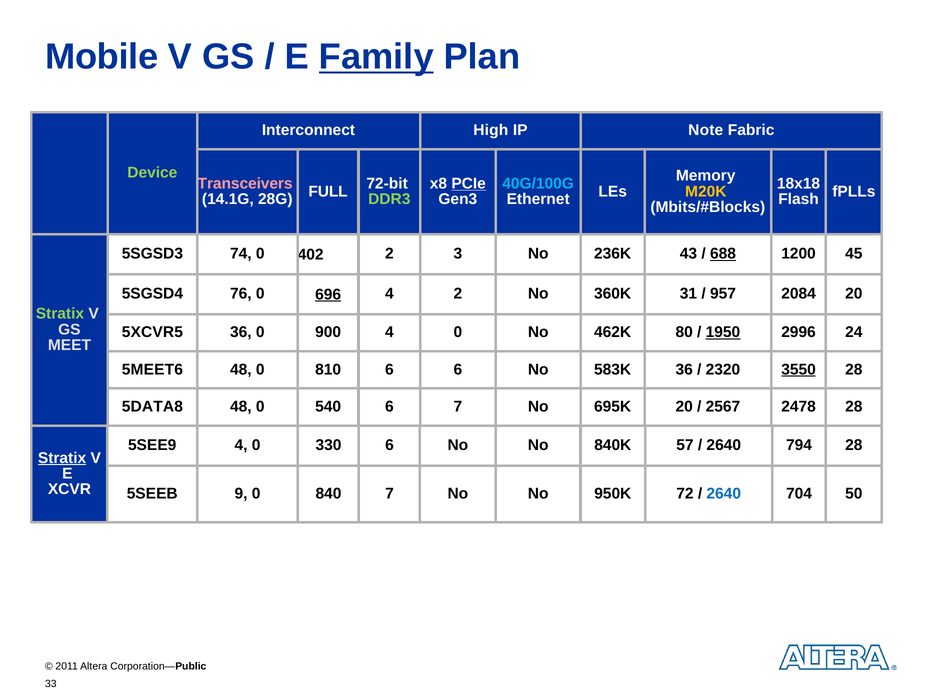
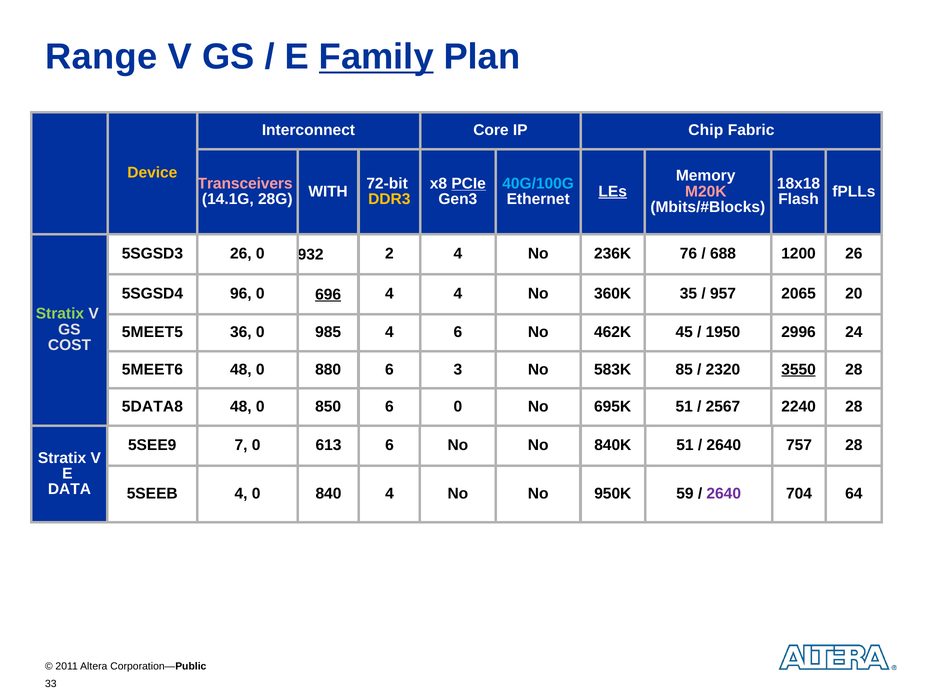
Mobile: Mobile -> Range
High: High -> Core
Note: Note -> Chip
Device colour: light green -> yellow
FULL: FULL -> WITH
LEs underline: none -> present
M20K colour: yellow -> pink
DDR3 colour: light green -> yellow
5SGSD3 74: 74 -> 26
402: 402 -> 932
2 3: 3 -> 4
43: 43 -> 76
688 underline: present -> none
1200 45: 45 -> 26
76: 76 -> 96
4 2: 2 -> 4
31: 31 -> 35
2084: 2084 -> 2065
5XCVR5: 5XCVR5 -> 5MEET5
900: 900 -> 985
0 at (458, 332): 0 -> 6
80: 80 -> 45
1950 underline: present -> none
MEET: MEET -> COST
810: 810 -> 880
6 6: 6 -> 3
583K 36: 36 -> 85
540: 540 -> 850
6 7: 7 -> 0
695K 20: 20 -> 51
2478: 2478 -> 2240
5SEE9 4: 4 -> 7
330: 330 -> 613
840K 57: 57 -> 51
794: 794 -> 757
Stratix at (62, 458) underline: present -> none
XCVR: XCVR -> DATA
5SEEB 9: 9 -> 4
840 7: 7 -> 4
72: 72 -> 59
2640 at (724, 494) colour: blue -> purple
50: 50 -> 64
